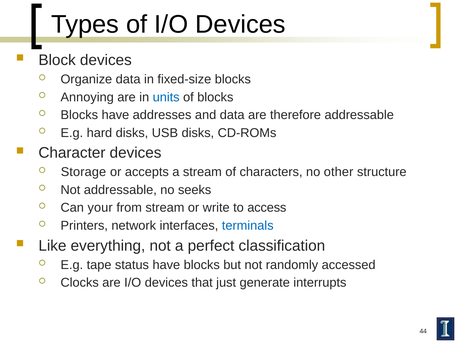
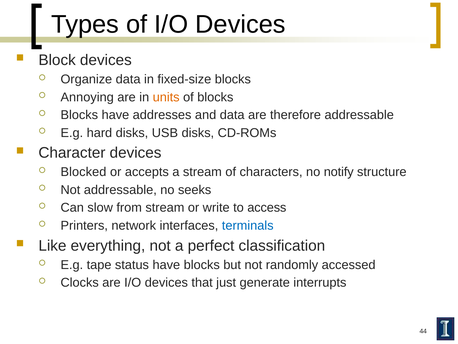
units colour: blue -> orange
Storage: Storage -> Blocked
other: other -> notify
your: your -> slow
